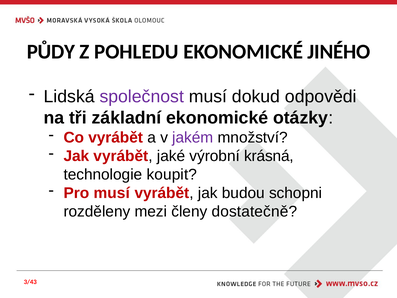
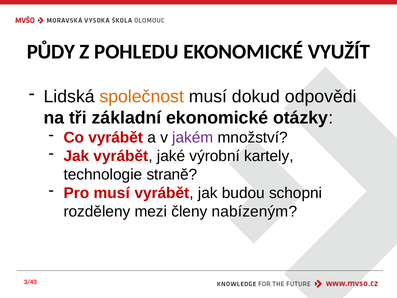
JINÉHO: JINÉHO -> VYUŽÍT
společnost colour: purple -> orange
krásná: krásná -> kartely
koupit: koupit -> straně
dostatečně: dostatečně -> nabízeným
